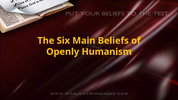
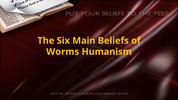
Openly: Openly -> Worms
